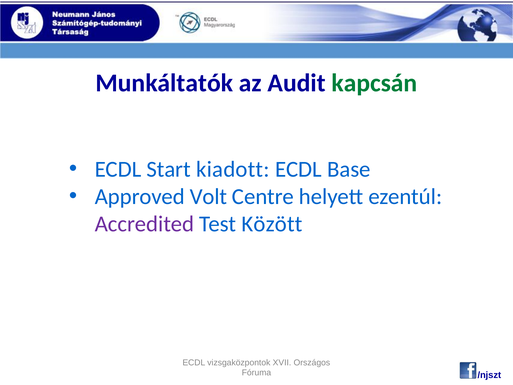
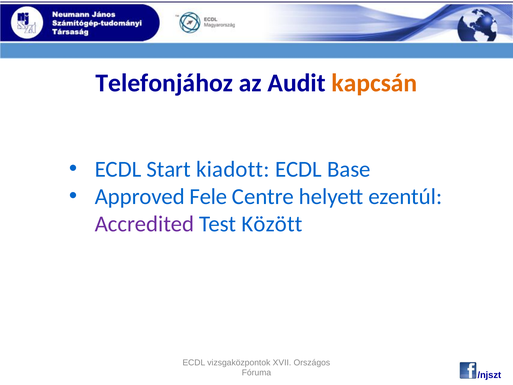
Munkáltatók: Munkáltatók -> Telefonjához
kapcsán colour: green -> orange
Volt: Volt -> Fele
